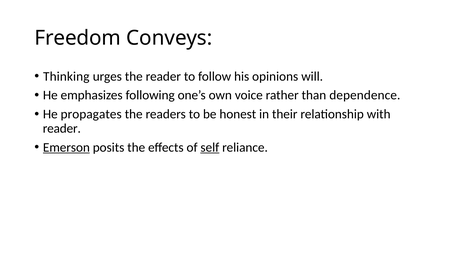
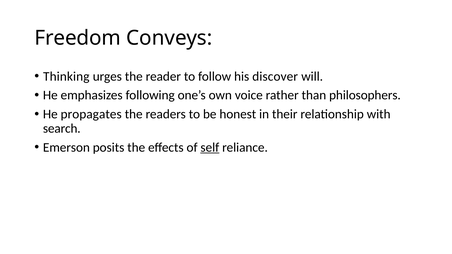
opinions: opinions -> discover
dependence: dependence -> philosophers
reader at (62, 129): reader -> search
Emerson underline: present -> none
